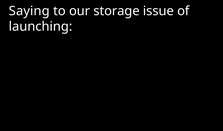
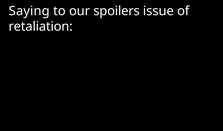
storage: storage -> spoilers
launching: launching -> retaliation
